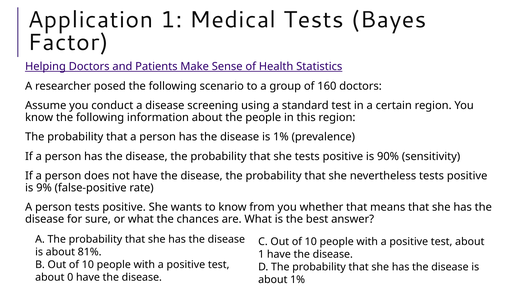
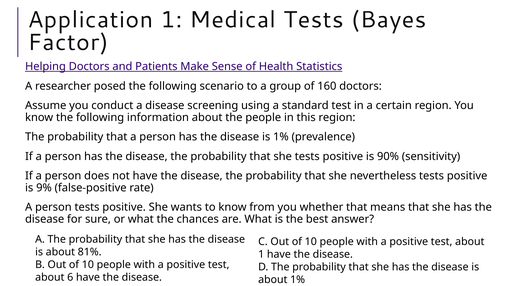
0: 0 -> 6
